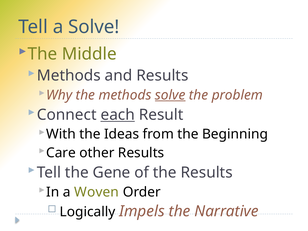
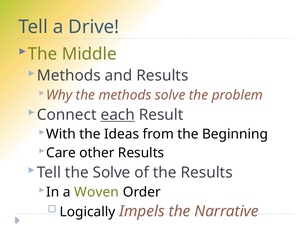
a Solve: Solve -> Drive
solve at (170, 95) underline: present -> none
the Gene: Gene -> Solve
